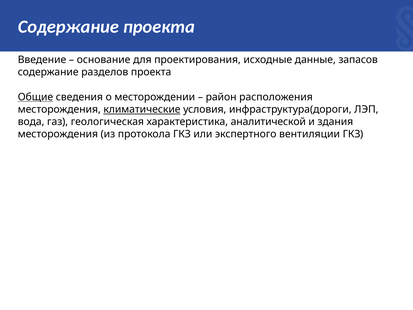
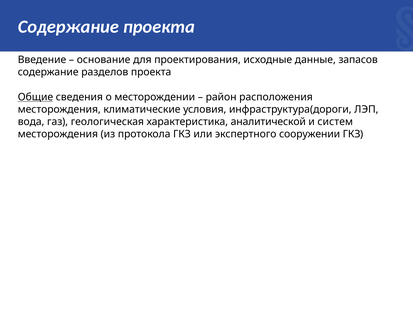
климатические underline: present -> none
здания: здания -> систем
вентиляции: вентиляции -> сооружении
